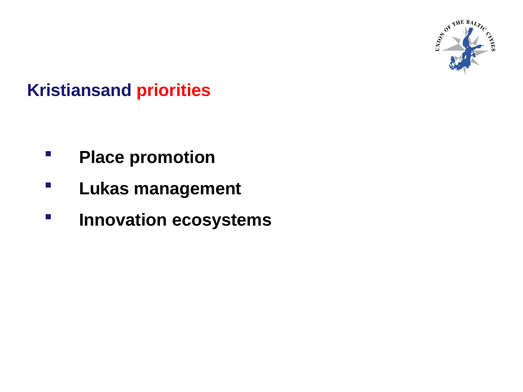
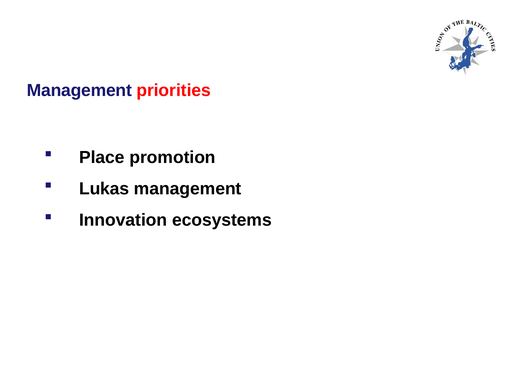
Kristiansand at (79, 91): Kristiansand -> Management
